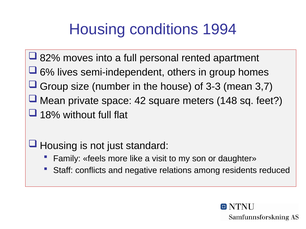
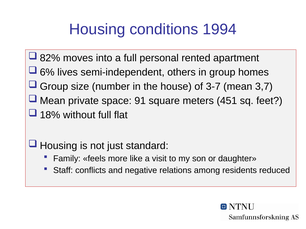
3-3: 3-3 -> 3-7
42: 42 -> 91
148: 148 -> 451
